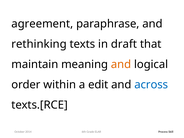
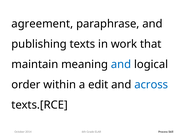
rethinking: rethinking -> publishing
draft: draft -> work
and at (121, 64) colour: orange -> blue
